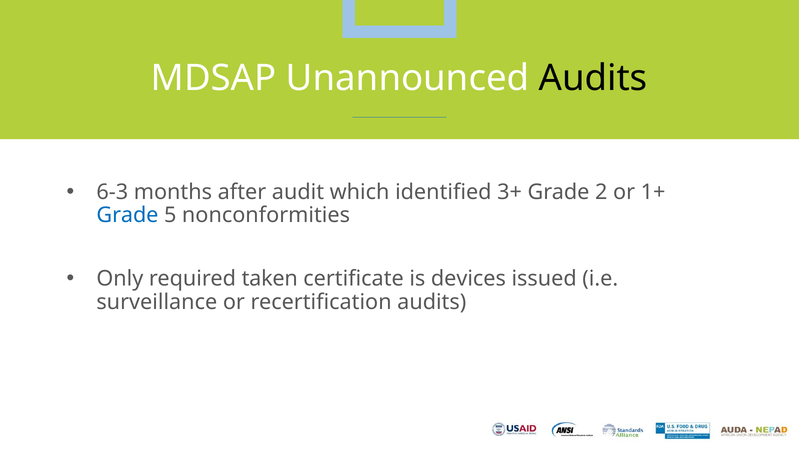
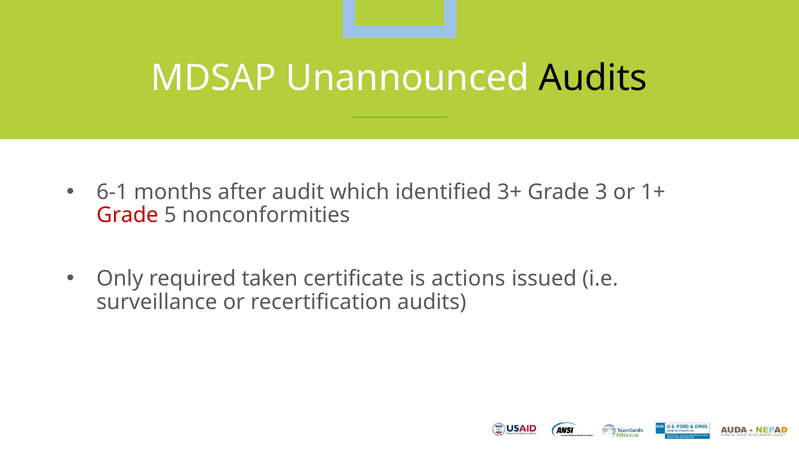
6-3: 6-3 -> 6-1
2: 2 -> 3
Grade at (127, 216) colour: blue -> red
devices: devices -> actions
